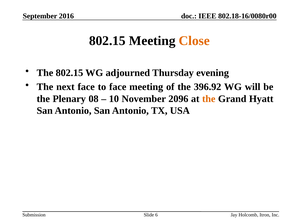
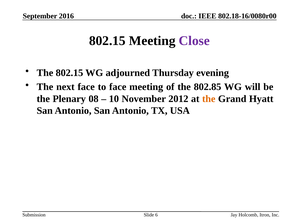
Close colour: orange -> purple
396.92: 396.92 -> 802.85
2096: 2096 -> 2012
